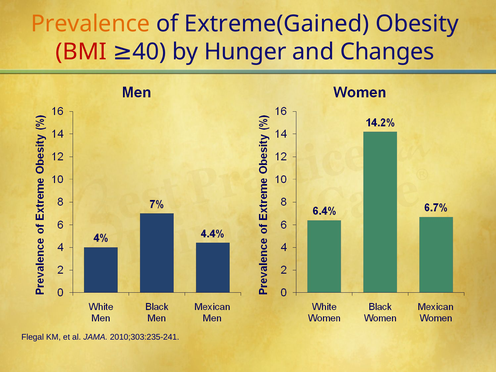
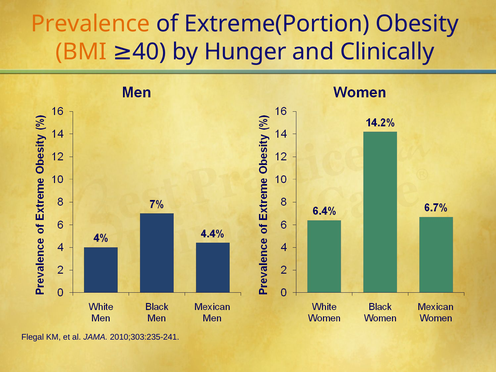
Extreme(Gained: Extreme(Gained -> Extreme(Portion
BMI colour: red -> orange
Changes: Changes -> Clinically
